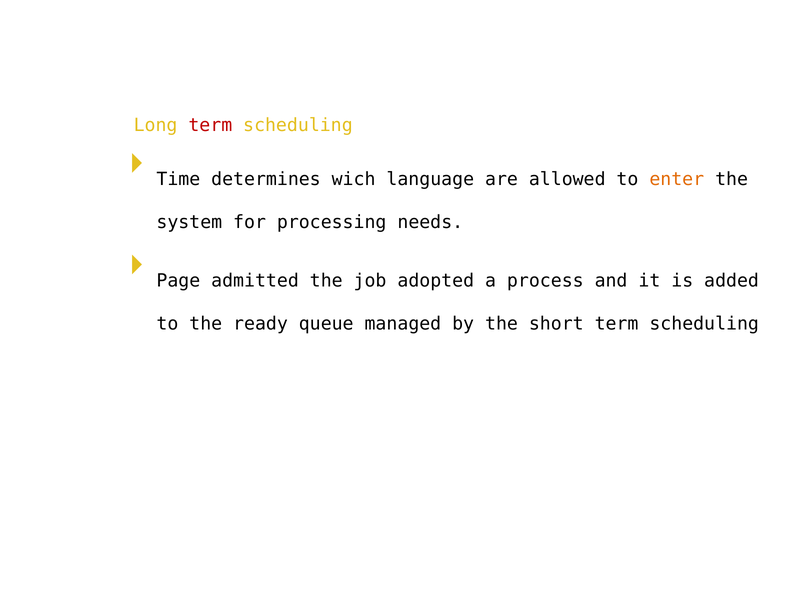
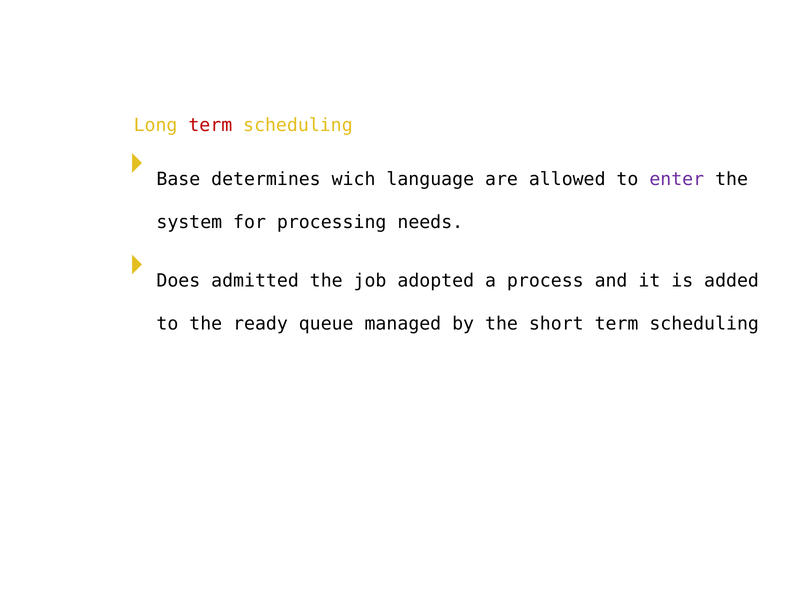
Time: Time -> Base
enter colour: orange -> purple
Page: Page -> Does
